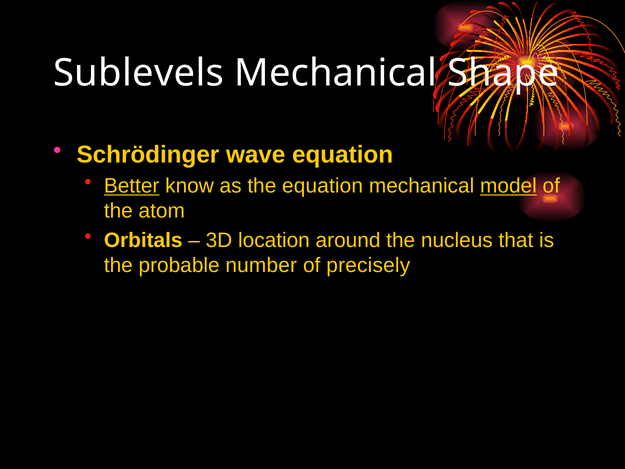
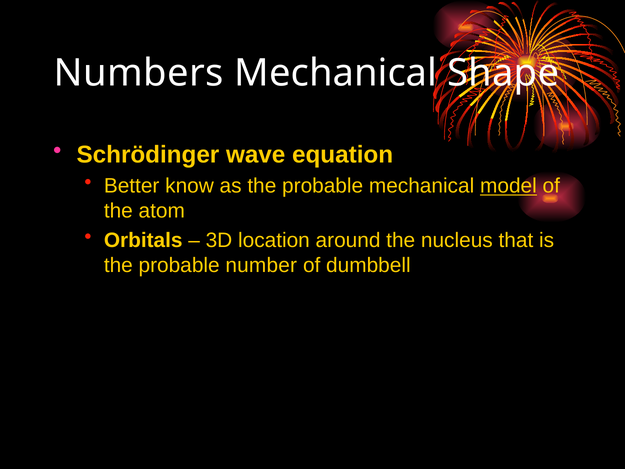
Sublevels: Sublevels -> Numbers
Better underline: present -> none
as the equation: equation -> probable
precisely: precisely -> dumbbell
